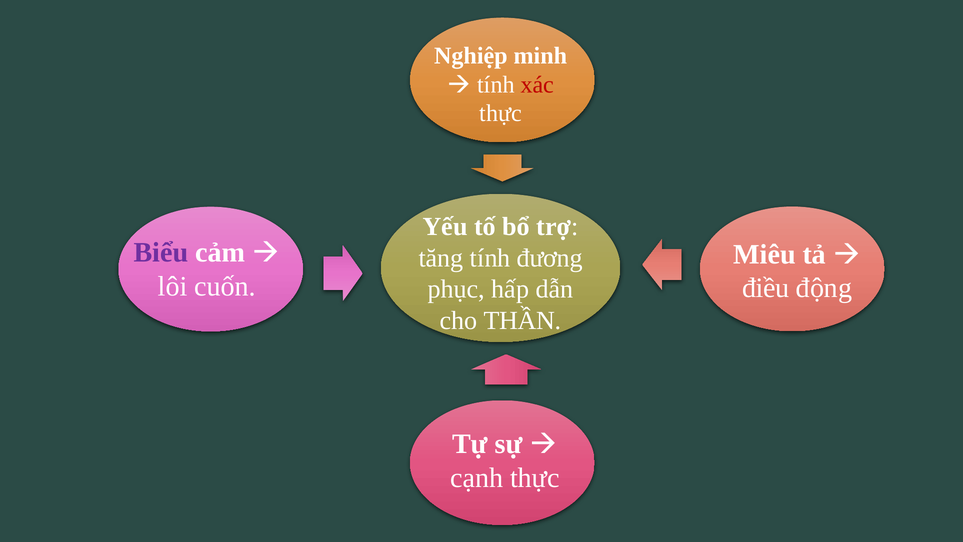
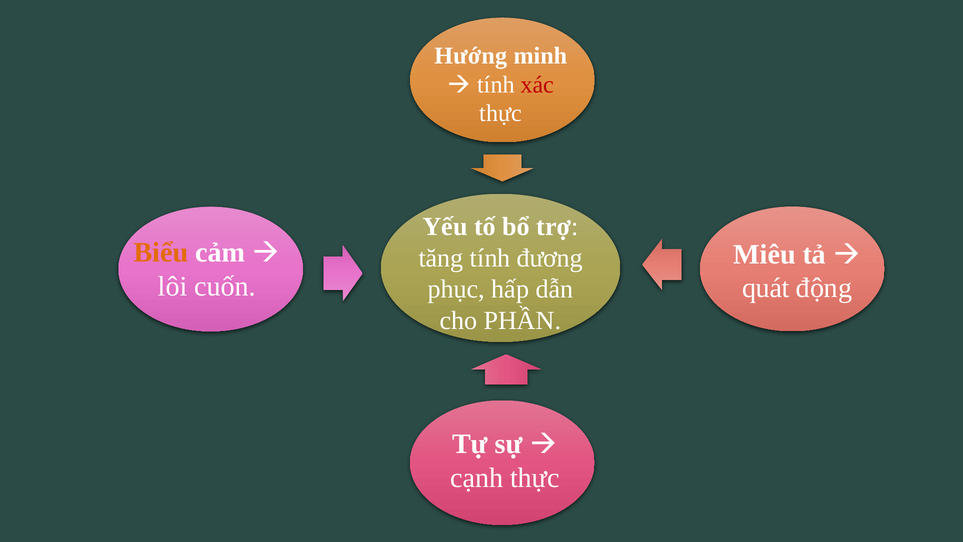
Nghiệp: Nghiệp -> Hướng
Biểu colour: purple -> orange
điều: điều -> quát
THẦN: THẦN -> PHẦN
